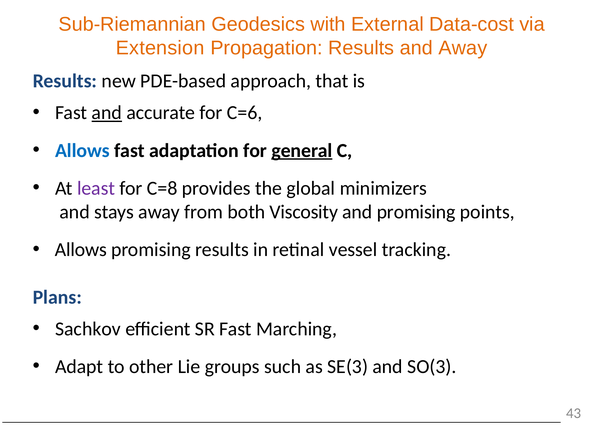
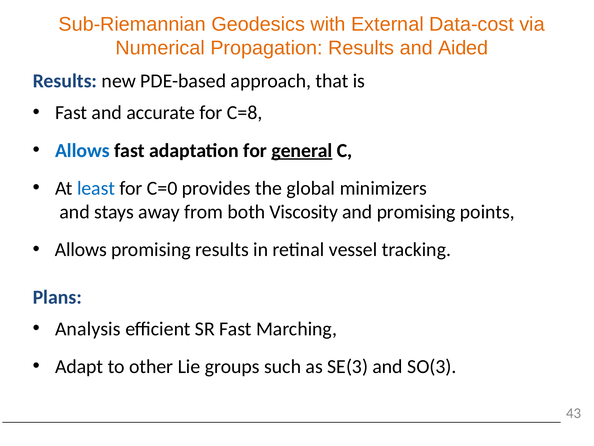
Extension: Extension -> Numerical
and Away: Away -> Aided
and at (107, 113) underline: present -> none
C=6: C=6 -> C=8
least colour: purple -> blue
C=8: C=8 -> C=0
Sachkov: Sachkov -> Analysis
